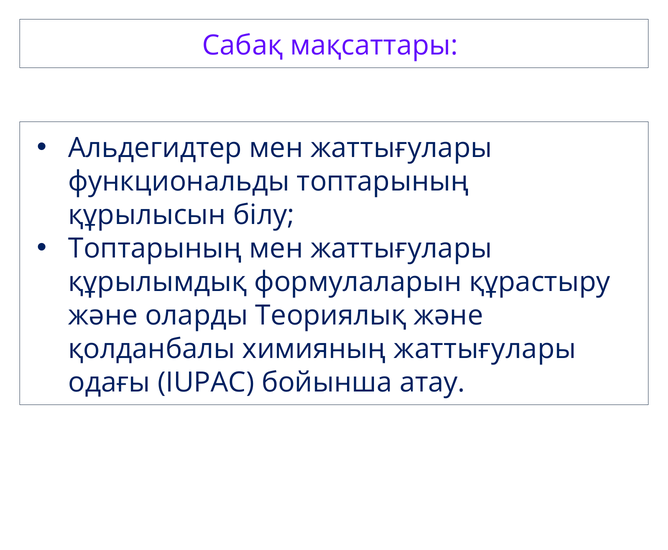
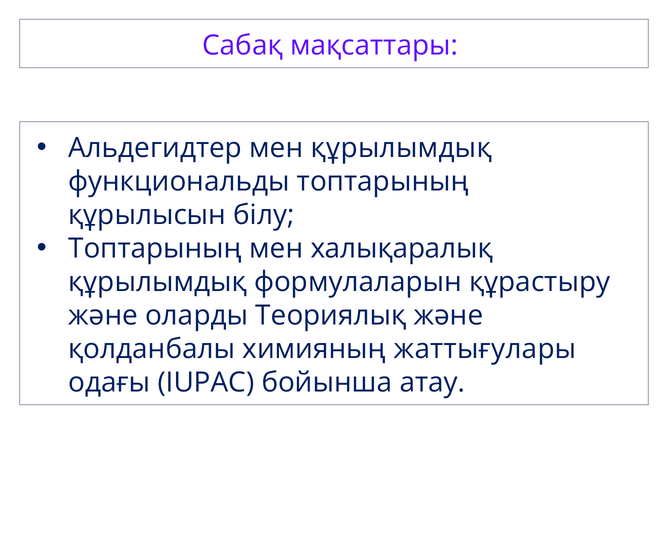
Альдегидтер мен жаттығулары: жаттығулары -> құрылымдық
жаттығулары at (401, 249): жаттығулары -> халықаралық
